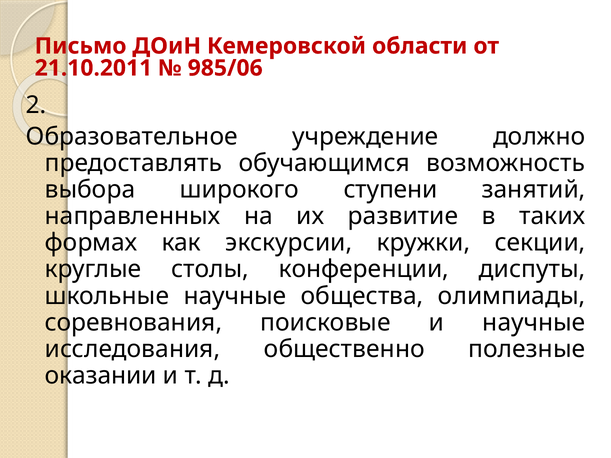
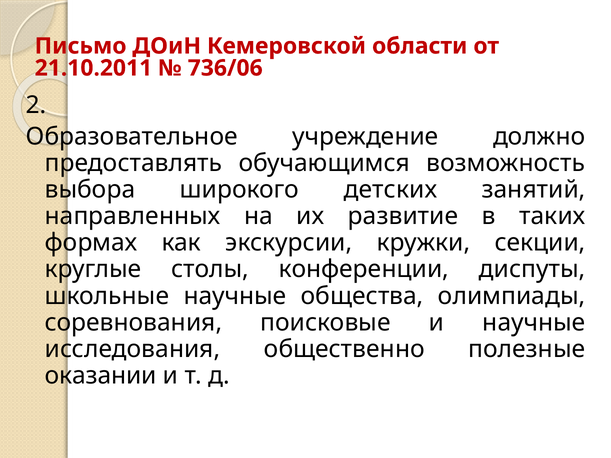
985/06: 985/06 -> 736/06
ступени: ступени -> детских
